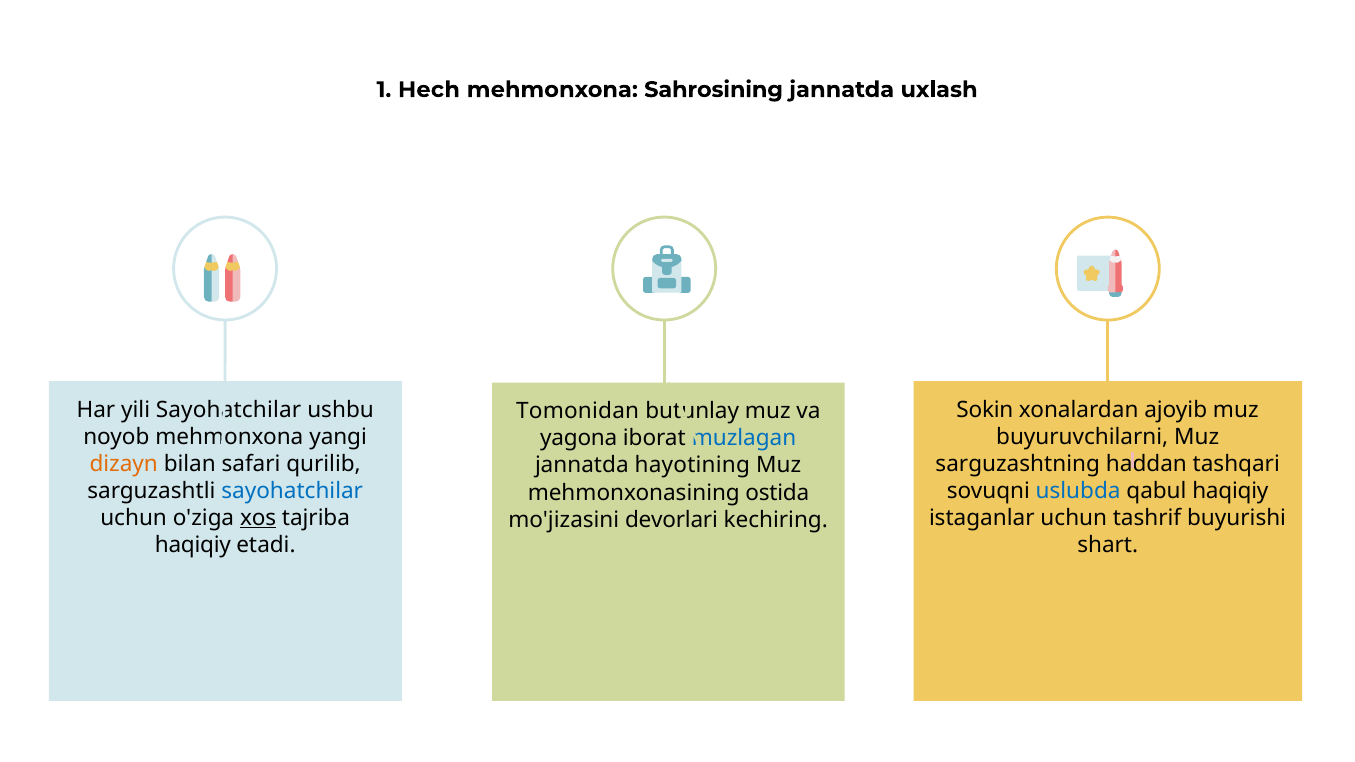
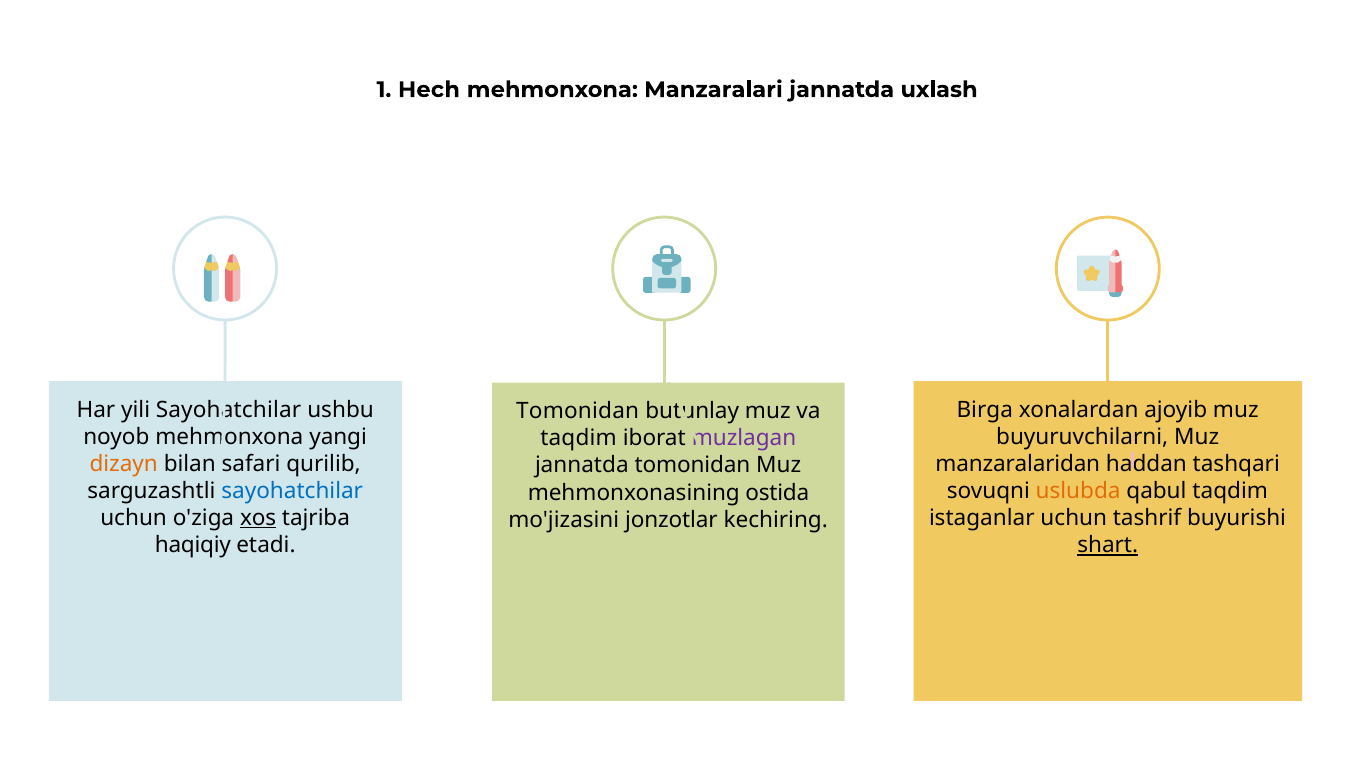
Sahrosining: Sahrosining -> Manzaralari
Sokin: Sokin -> Birga
yagona at (579, 439): yagona -> taqdim
muzlagan colour: blue -> purple
sarguzashtning: sarguzashtning -> manzaralaridan
jannatda hayotining: hayotining -> tomonidan
uslubda colour: blue -> orange
qabul haqiqiy: haqiqiy -> taqdim
devorlari: devorlari -> jonzotlar
shart underline: none -> present
